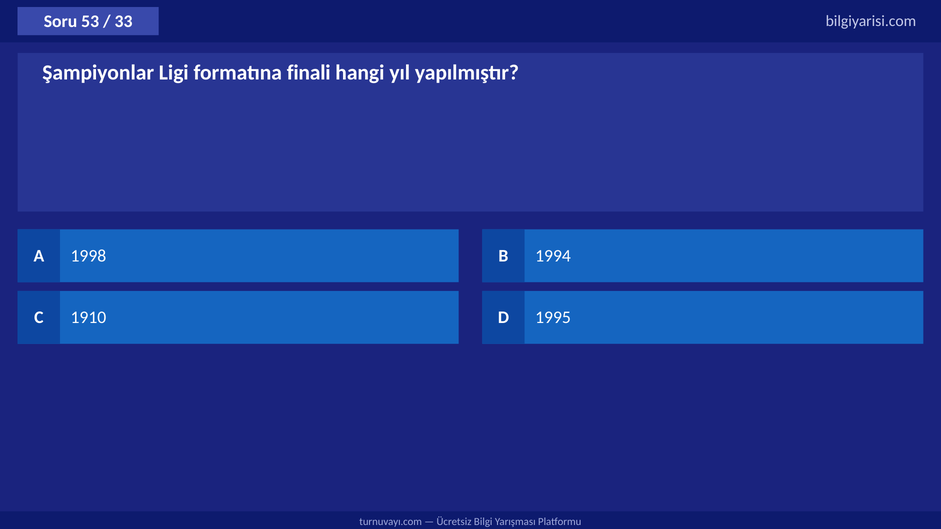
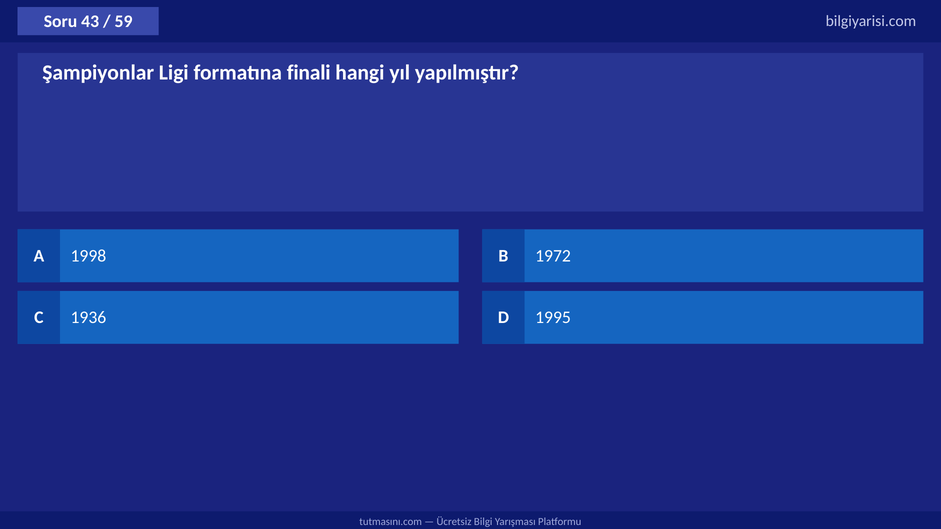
53: 53 -> 43
33: 33 -> 59
1994: 1994 -> 1972
1910: 1910 -> 1936
turnuvayı.com: turnuvayı.com -> tutmasını.com
